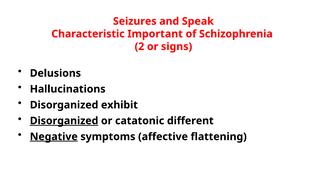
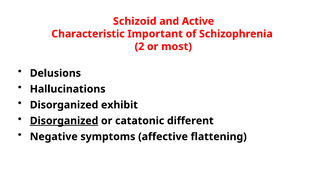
Seizures: Seizures -> Schizoid
Speak: Speak -> Active
signs: signs -> most
Negative underline: present -> none
